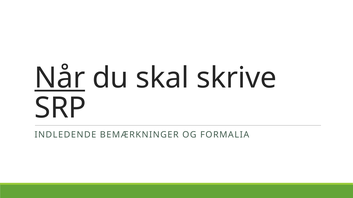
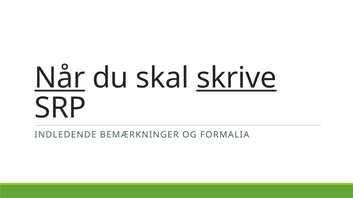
skrive underline: none -> present
